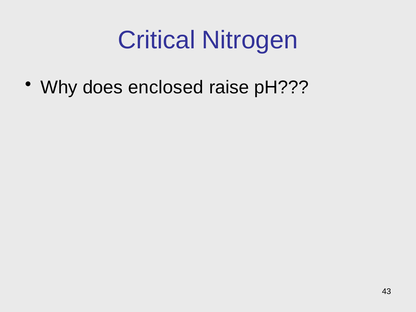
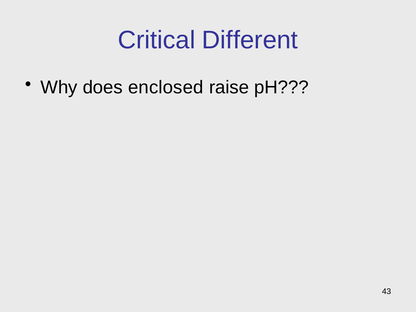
Nitrogen: Nitrogen -> Different
